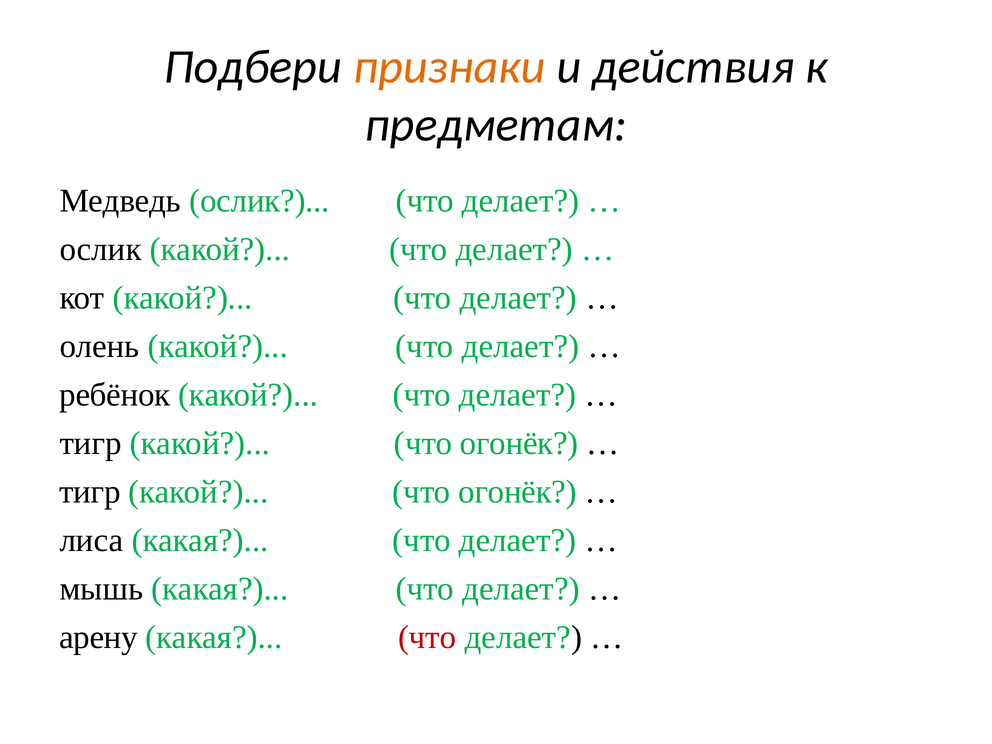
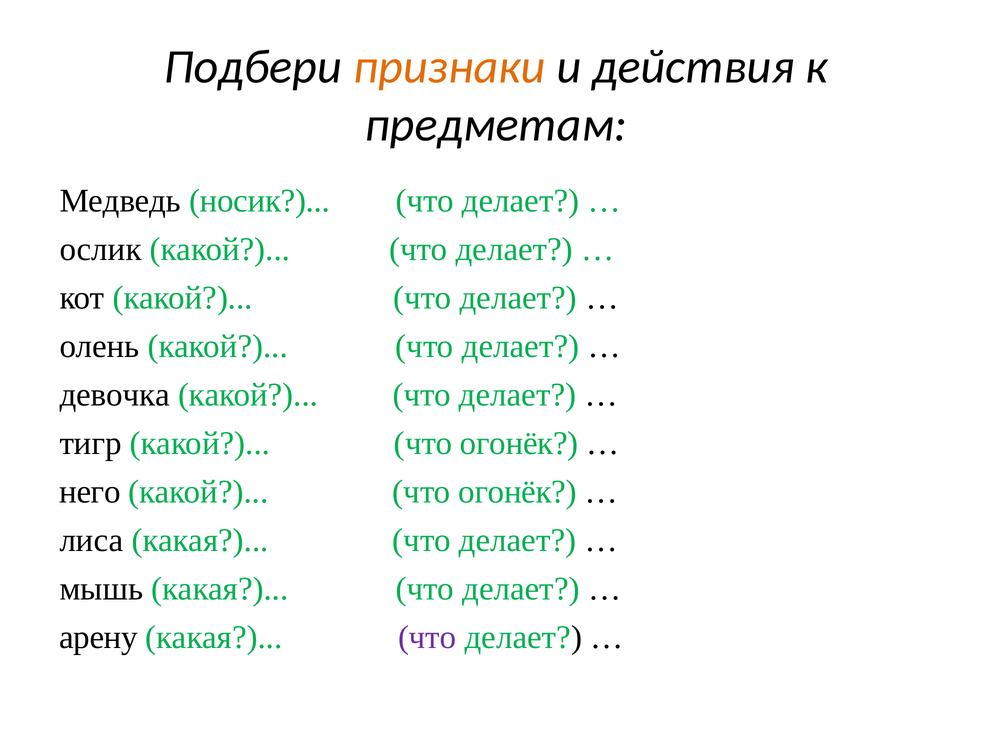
Медведь ослик: ослик -> носик
ребёнок: ребёнок -> девочка
тигр at (90, 492): тигр -> него
что at (427, 637) colour: red -> purple
